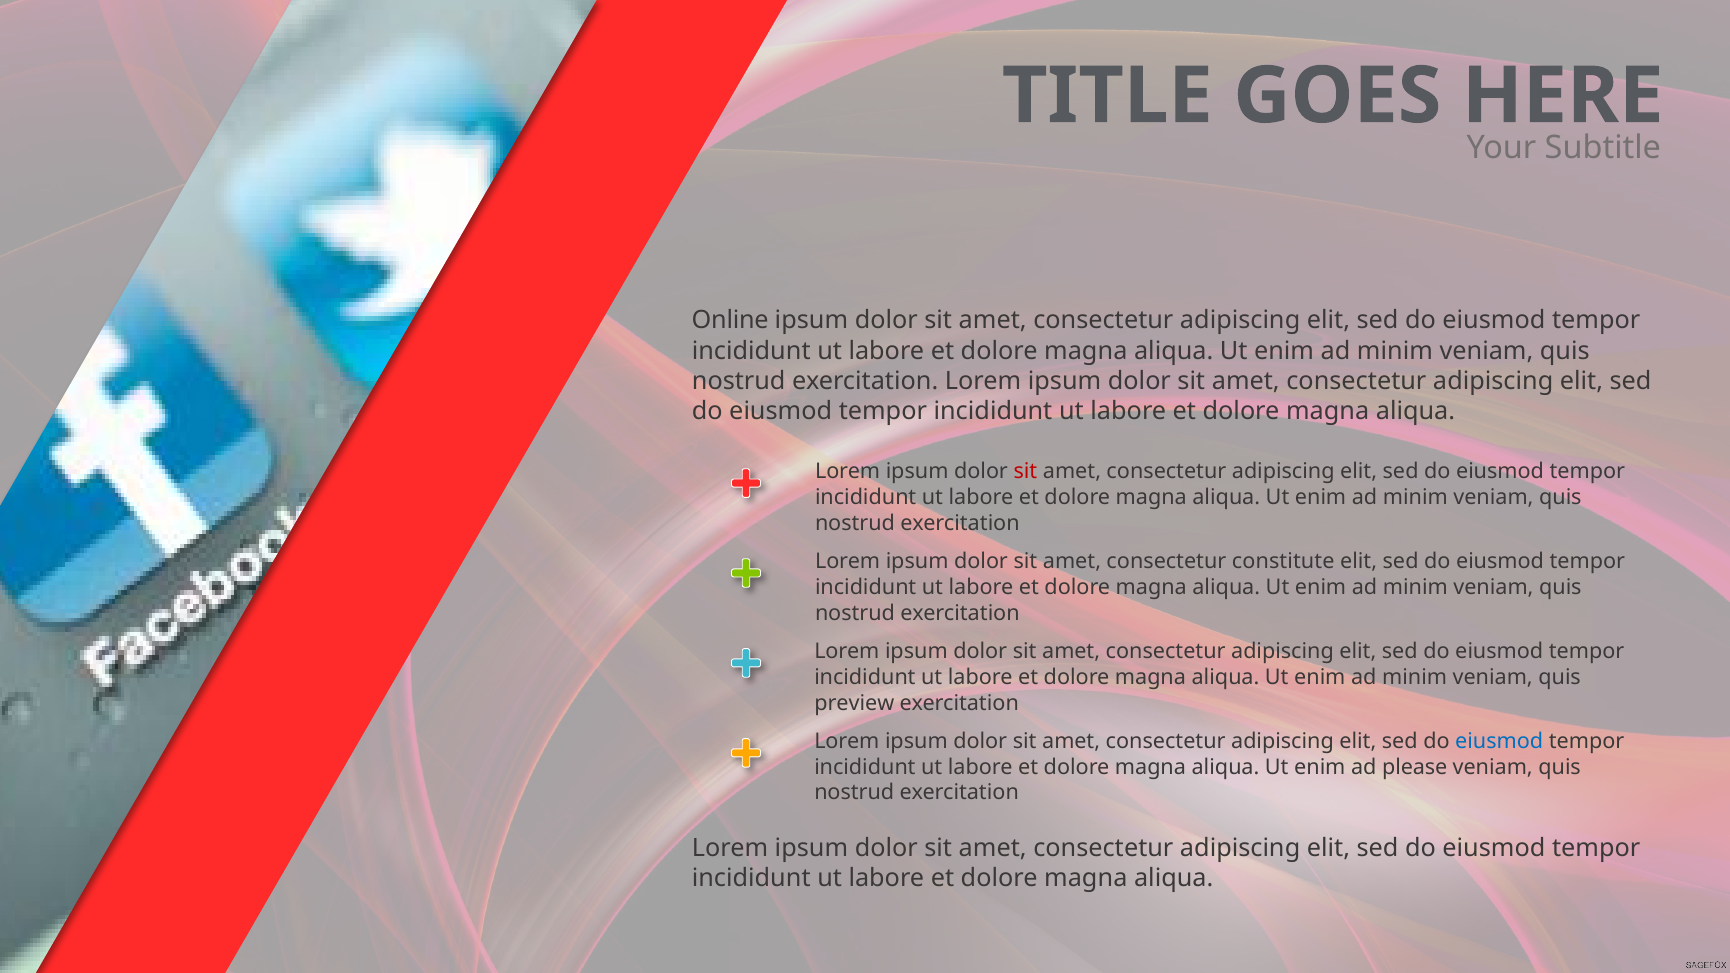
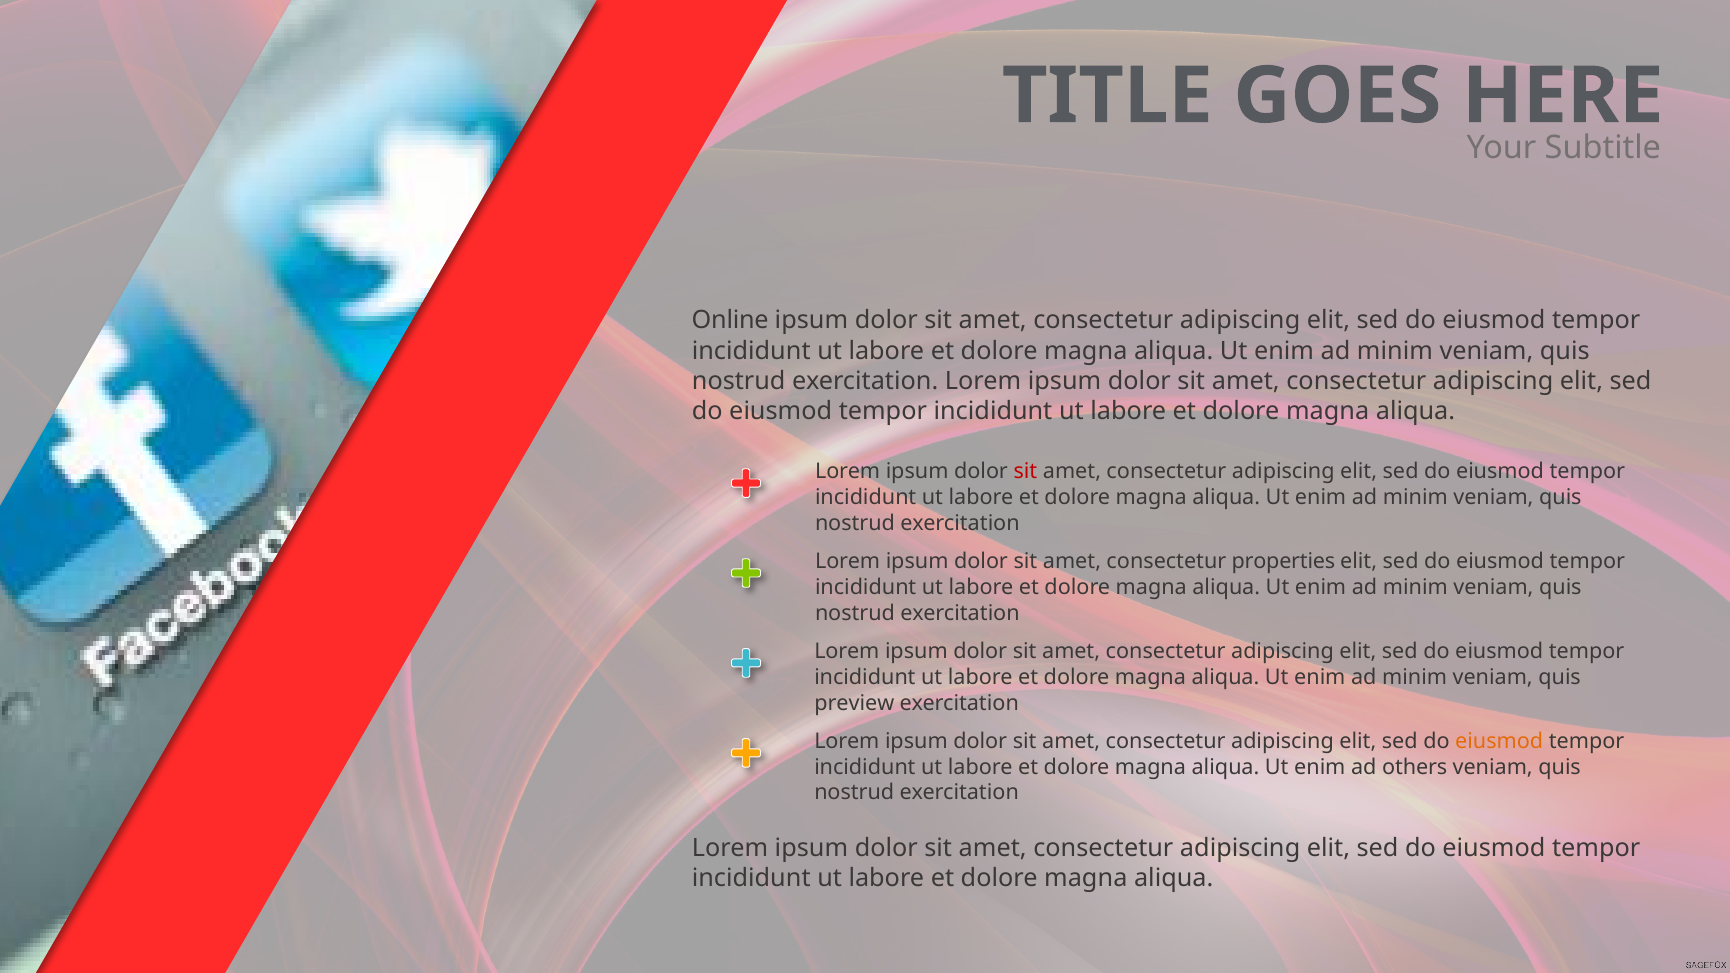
constitute: constitute -> properties
eiusmod at (1499, 741) colour: blue -> orange
please: please -> others
